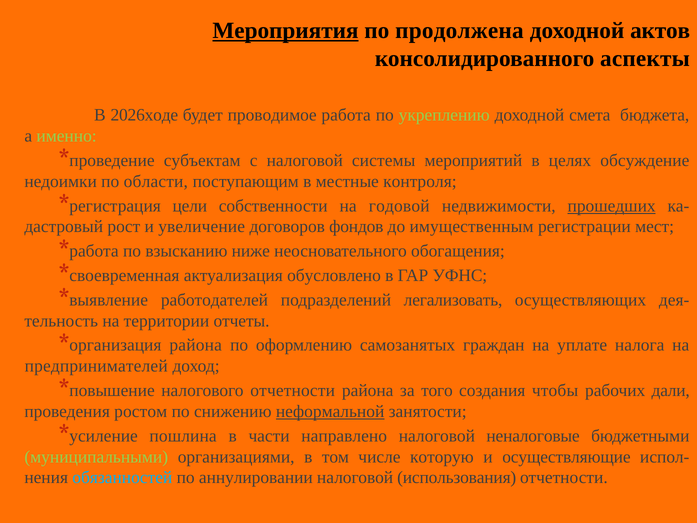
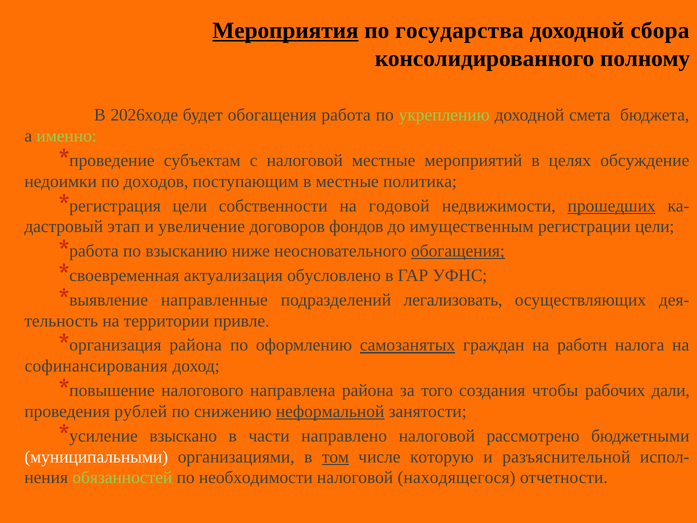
продолжена: продолжена -> государства
актов: актов -> сбора
аспекты: аспекты -> полному
будет проводимое: проводимое -> обогащения
налоговой системы: системы -> местные
области: области -> доходов
контроля: контроля -> политика
рост: рост -> этап
регистрации мест: мест -> цели
обогащения at (458, 251) underline: none -> present
работодателей: работодателей -> направленные
отчеты: отчеты -> привле
самозанятых underline: none -> present
уплате: уплате -> работн
предпринимателей: предпринимателей -> софинансирования
налогового отчетности: отчетности -> направлена
ростом: ростом -> рублей
пошлина: пошлина -> взыскано
неналоговые: неналоговые -> рассмотрено
муниципальными colour: light green -> white
том underline: none -> present
осуществляющие: осуществляющие -> разъяснительной
обязанностей colour: light blue -> light green
аннулировании: аннулировании -> необходимости
использования: использования -> находящегося
